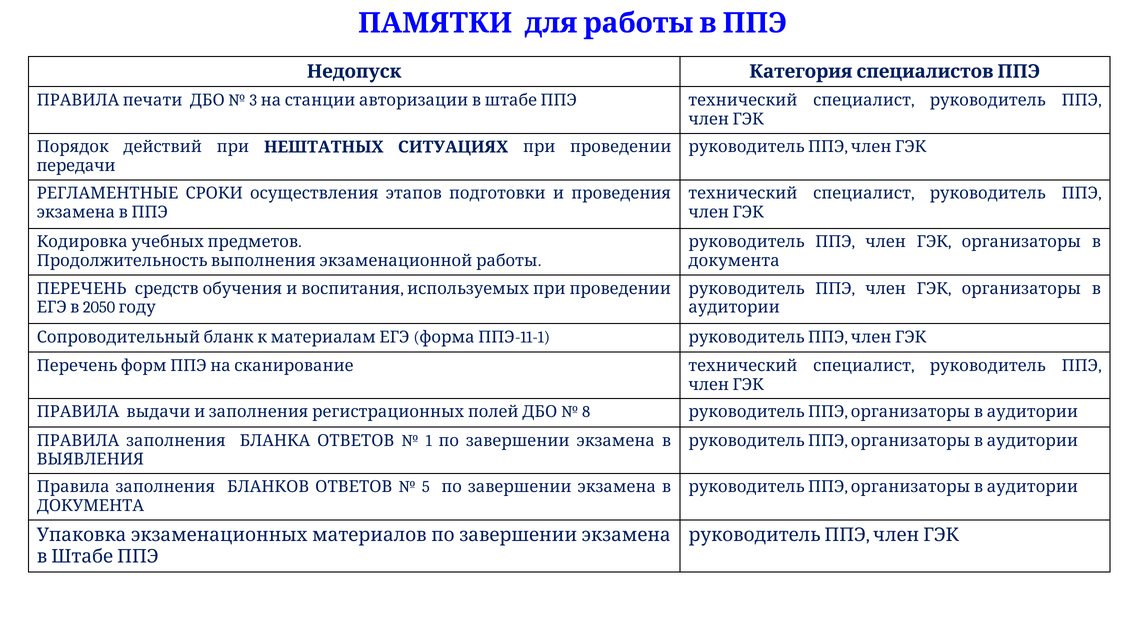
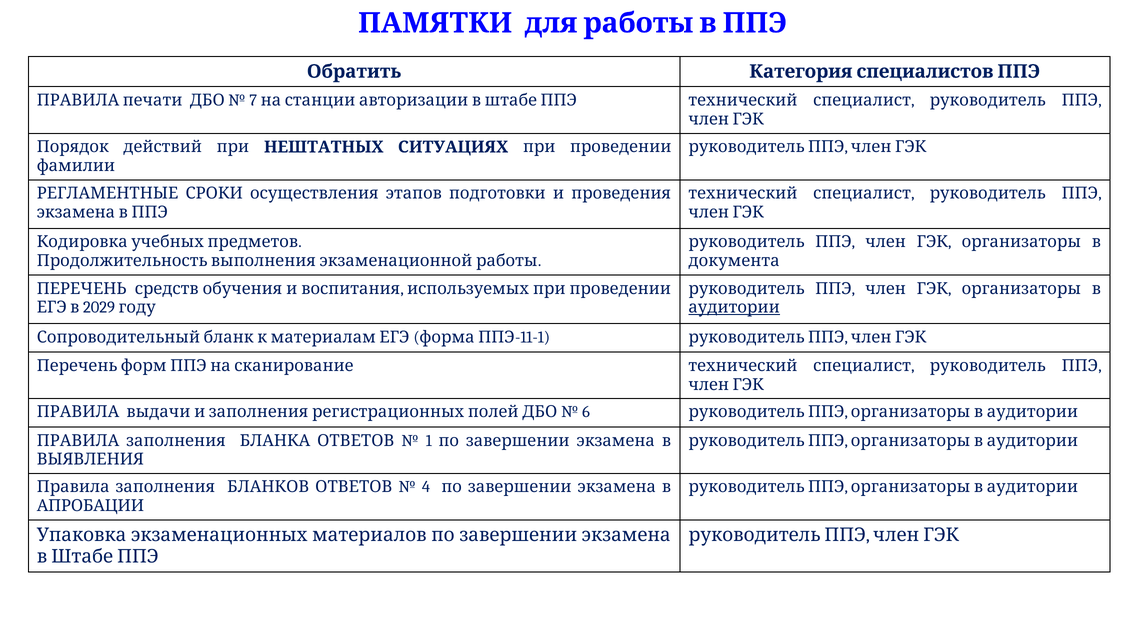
Недопуск: Недопуск -> Обратить
3: 3 -> 7
передачи: передачи -> фамилии
2050: 2050 -> 2029
аудитории underline: none -> present
8: 8 -> 6
5: 5 -> 4
ДОКУМЕНТА at (90, 506): ДОКУМЕНТА -> АПРОБАЦИИ
